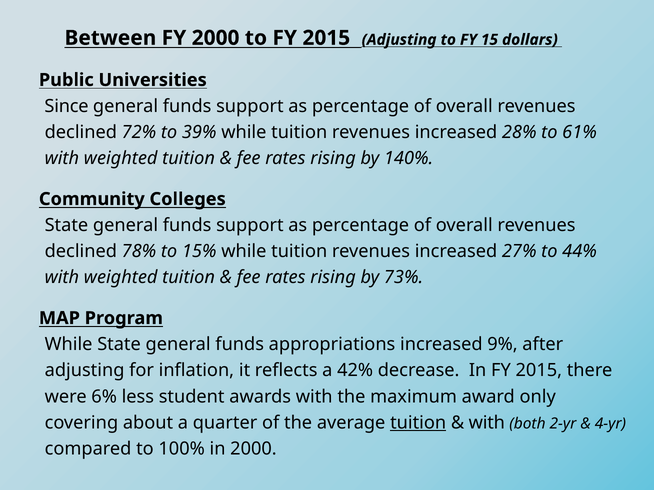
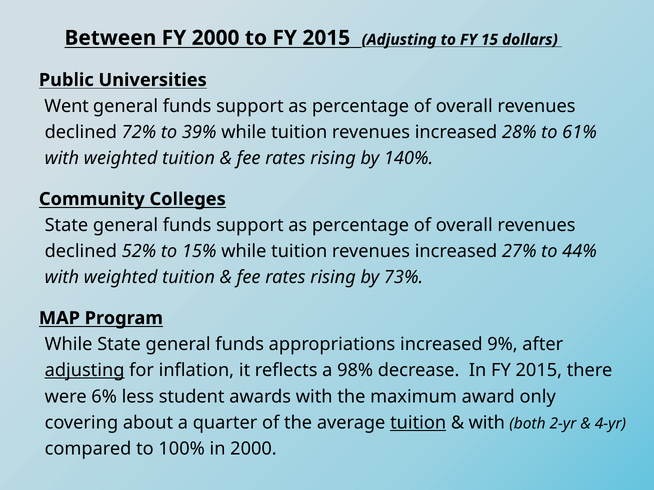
Since: Since -> Went
78%: 78% -> 52%
adjusting at (85, 371) underline: none -> present
42%: 42% -> 98%
